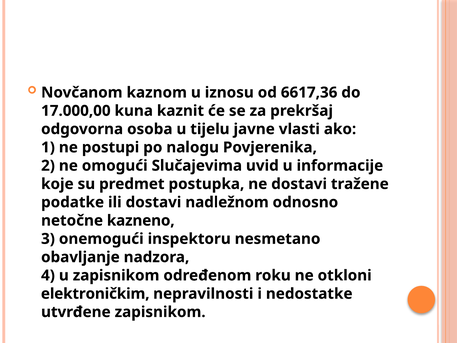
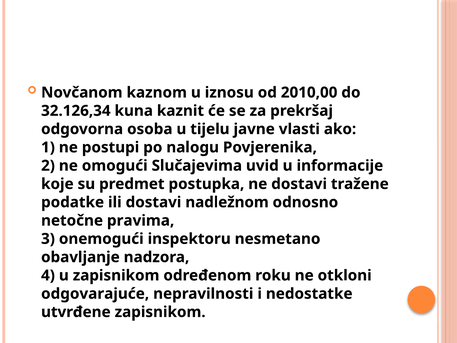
6617,36: 6617,36 -> 2010,00
17.000,00: 17.000,00 -> 32.126,34
kazneno: kazneno -> pravima
elektroničkim: elektroničkim -> odgovarajuće
